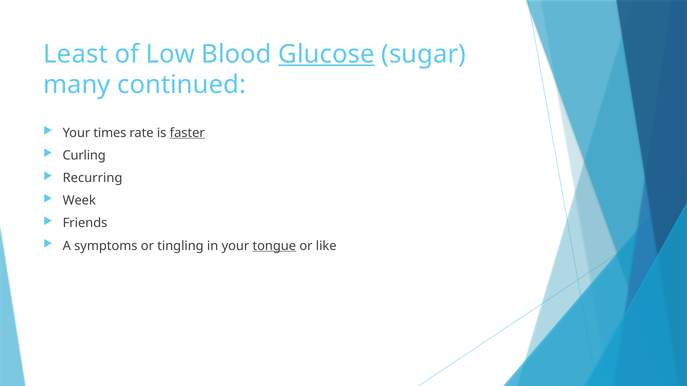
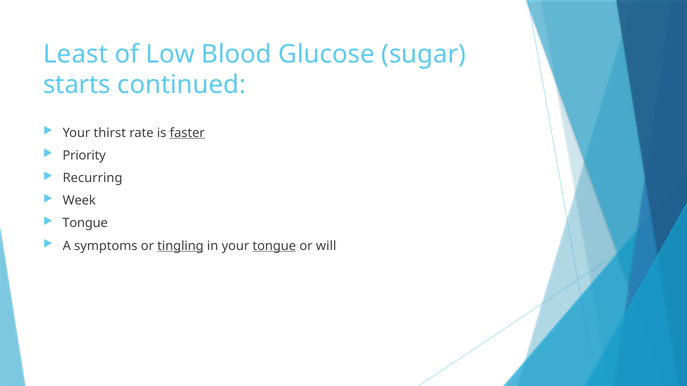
Glucose underline: present -> none
many: many -> starts
times: times -> thirst
Curling: Curling -> Priority
Friends at (85, 223): Friends -> Tongue
tingling underline: none -> present
like: like -> will
